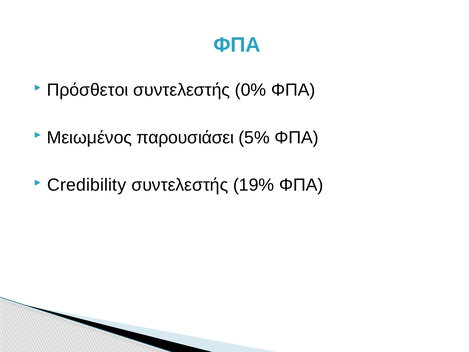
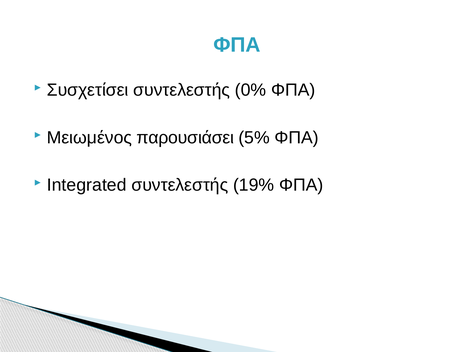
Πρόσθετοι: Πρόσθετοι -> Συσχετίσει
Credibility: Credibility -> Integrated
